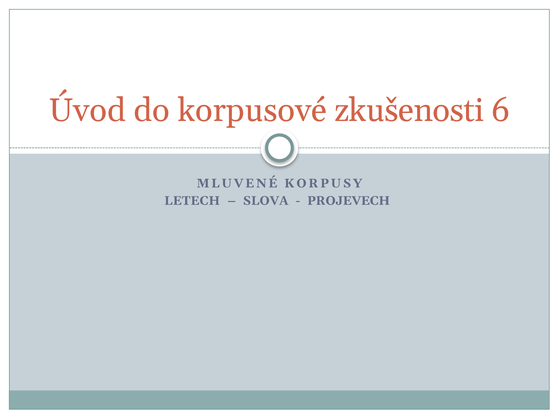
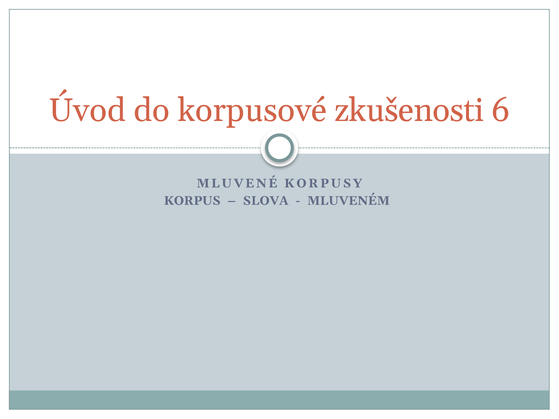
LETECH: LETECH -> KORPUS
PROJEVECH: PROJEVECH -> MLUVENÉM
